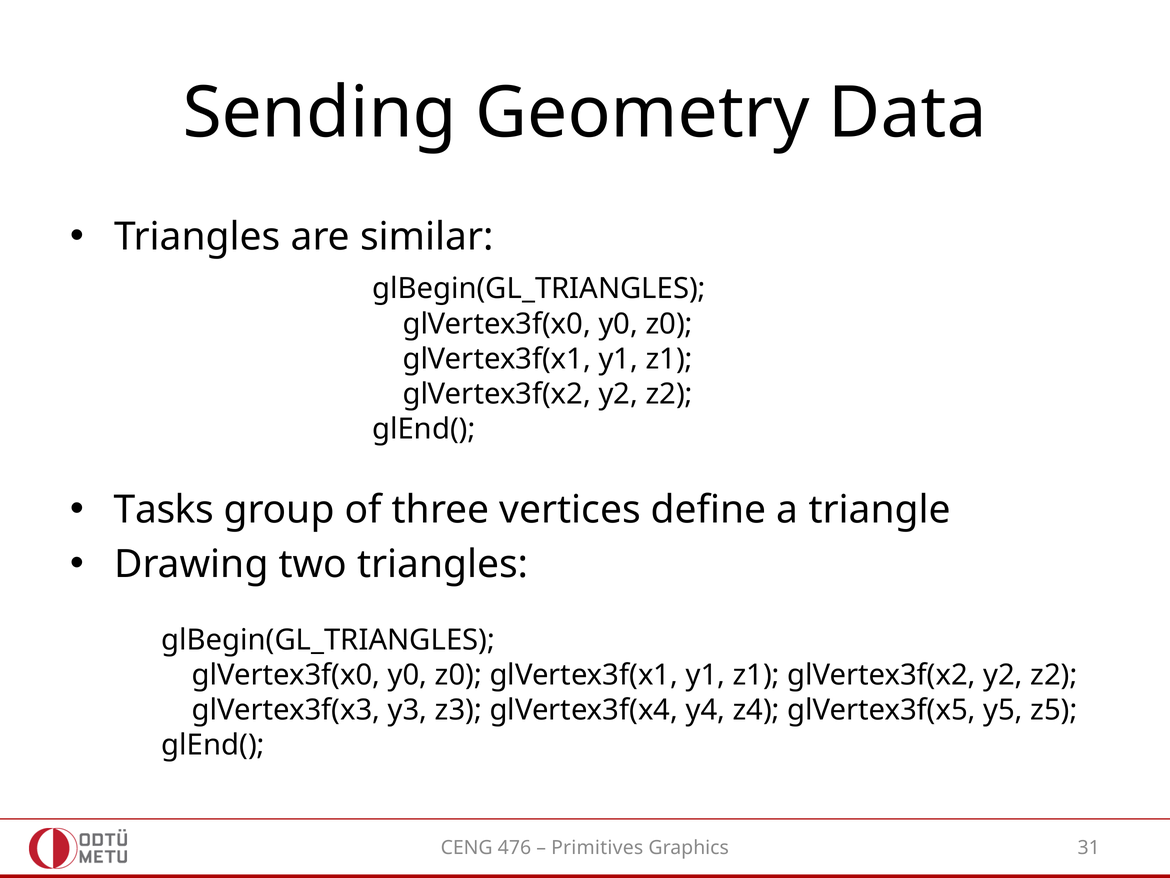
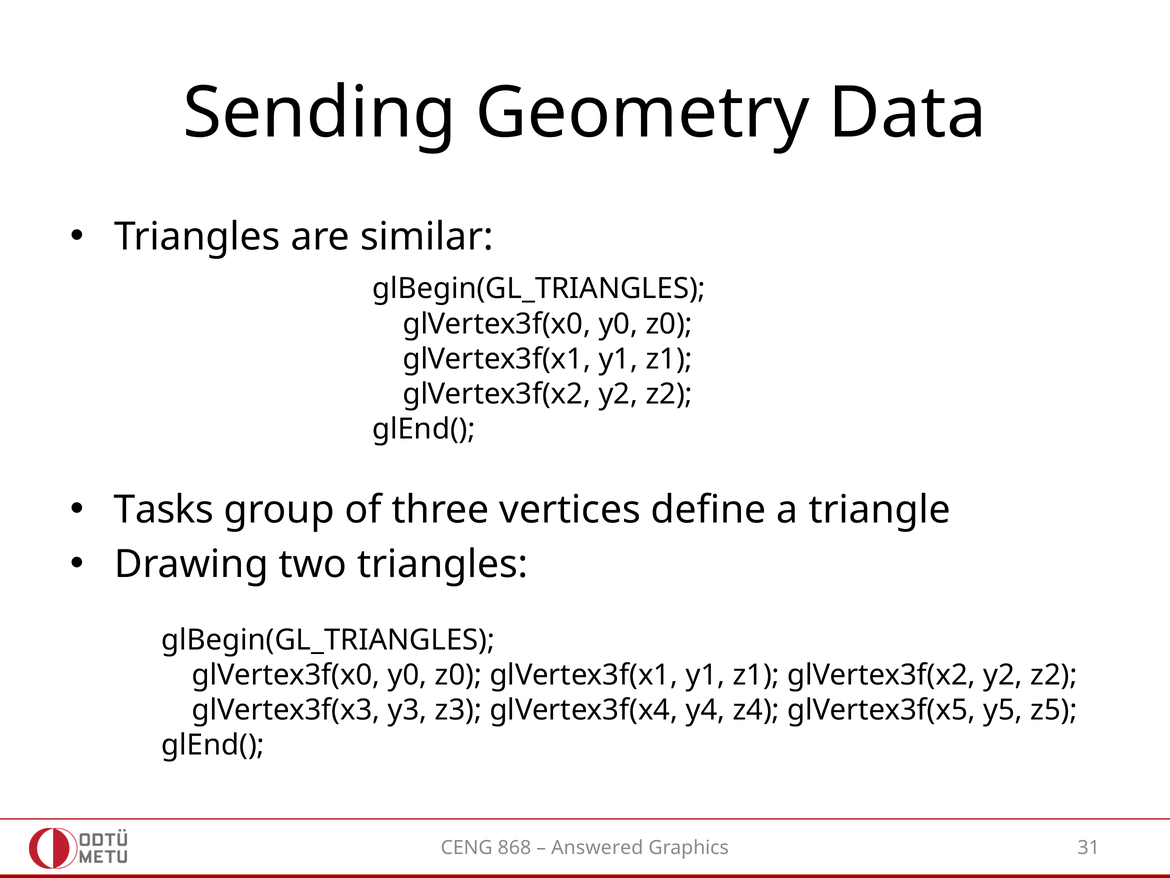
476: 476 -> 868
Primitives: Primitives -> Answered
